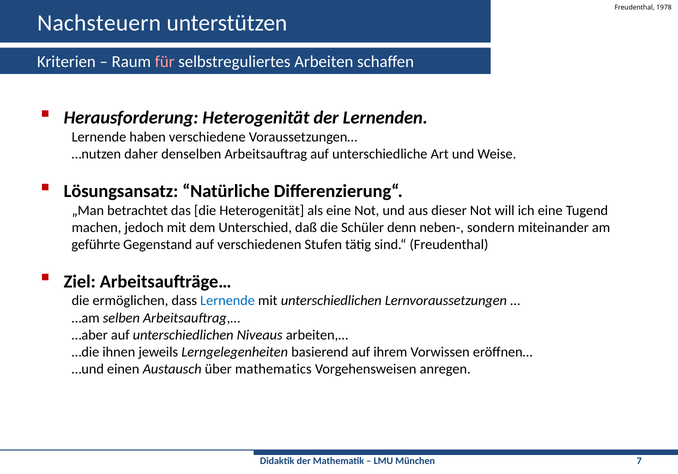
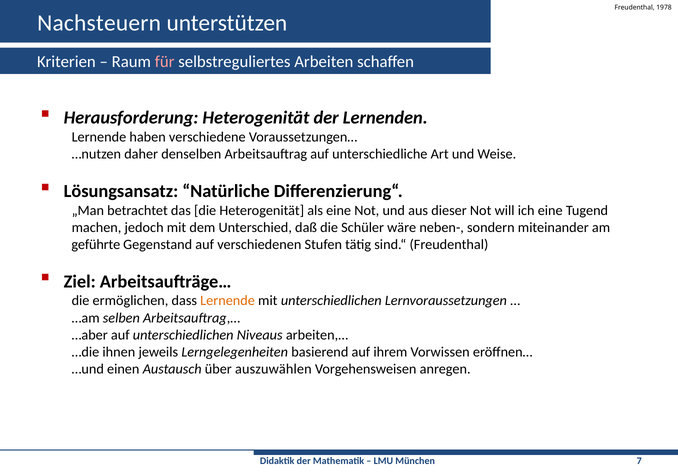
denn: denn -> wäre
Lernende at (228, 301) colour: blue -> orange
mathematics: mathematics -> auszuwählen
